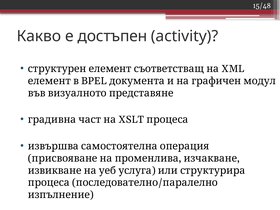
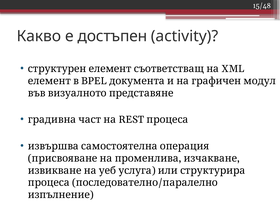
XSLT: XSLT -> REST
